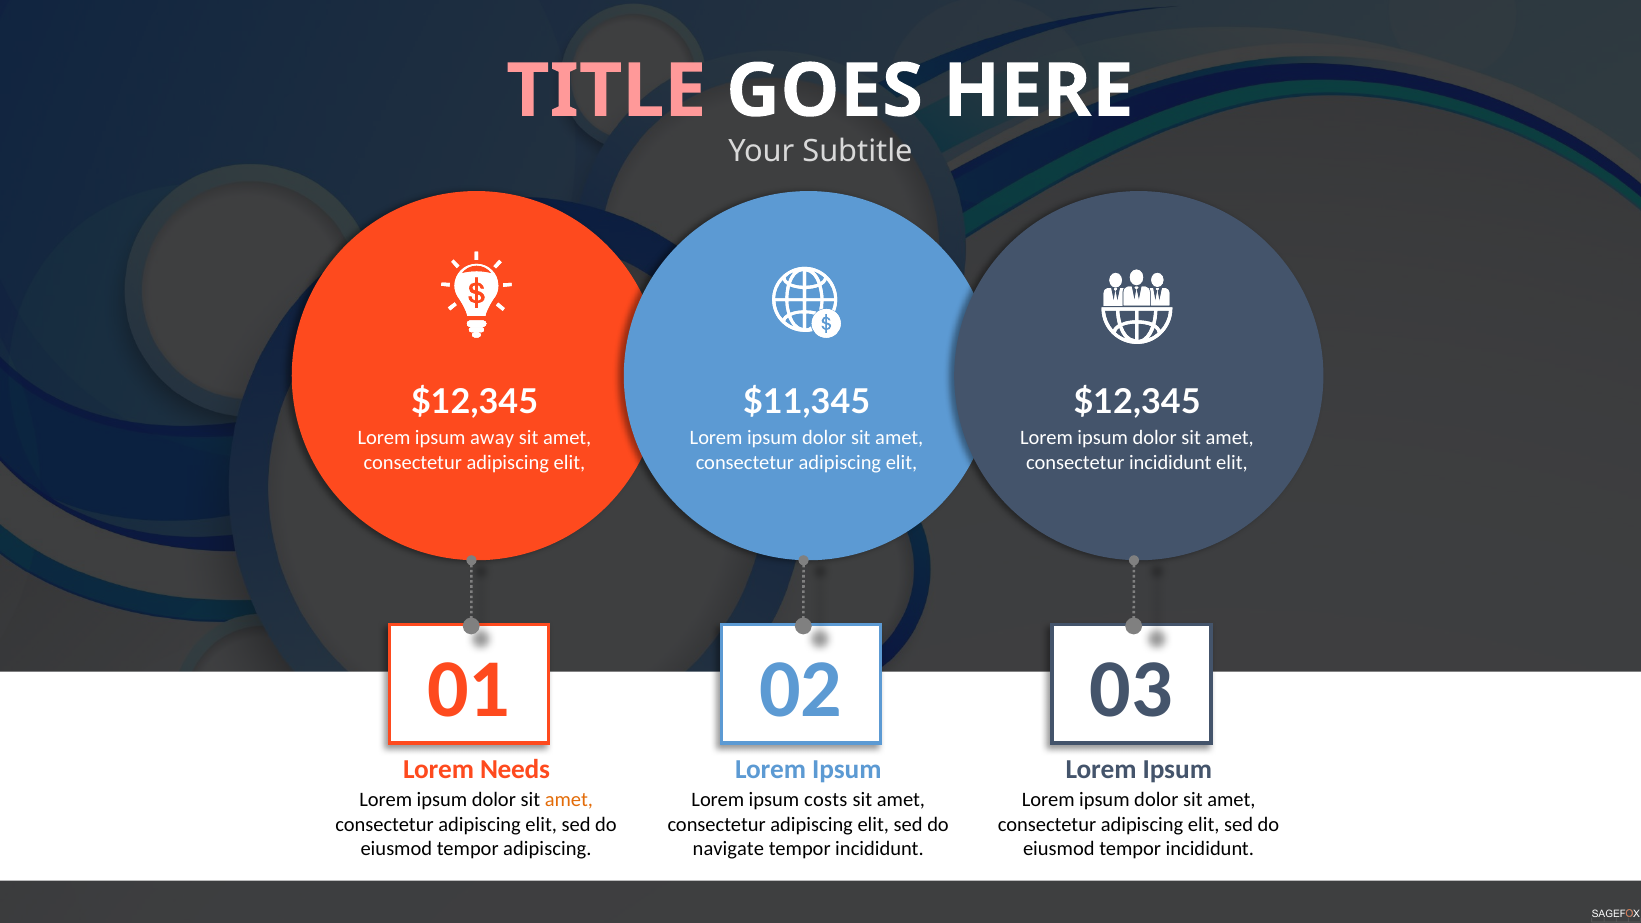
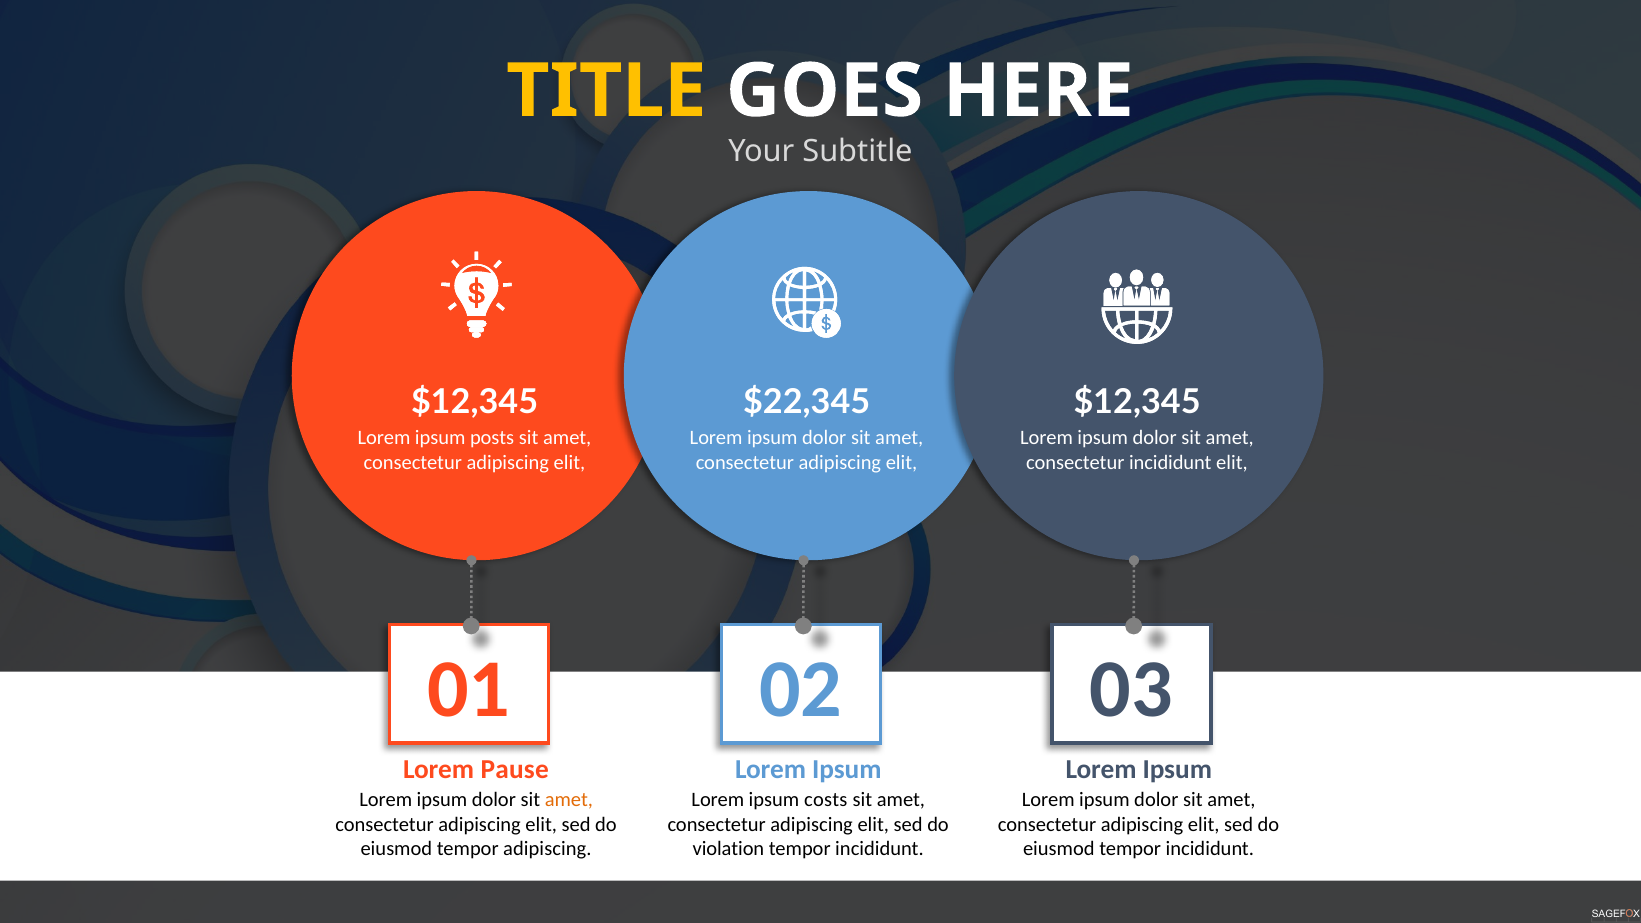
TITLE colour: pink -> yellow
$11,345: $11,345 -> $22,345
away: away -> posts
Needs: Needs -> Pause
navigate: navigate -> violation
